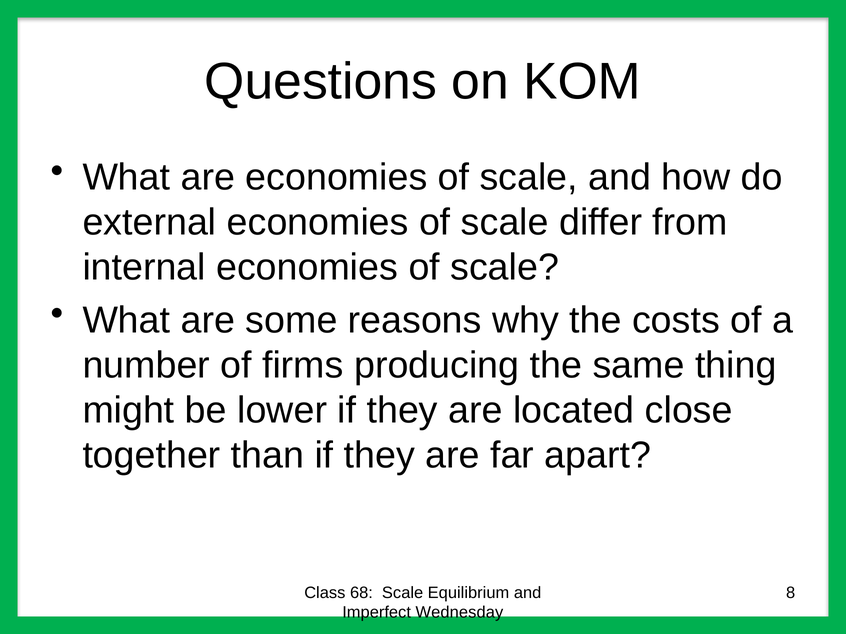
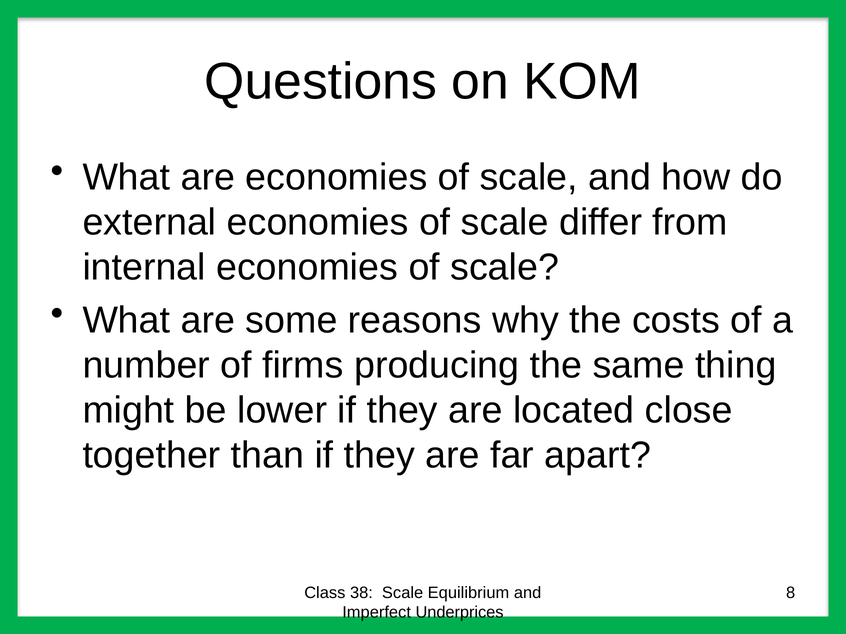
68: 68 -> 38
Wednesday: Wednesday -> Underprices
